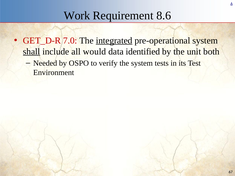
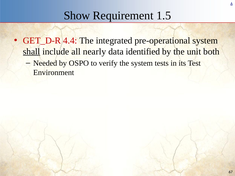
Work: Work -> Show
8.6: 8.6 -> 1.5
7.0: 7.0 -> 4.4
integrated underline: present -> none
would: would -> nearly
